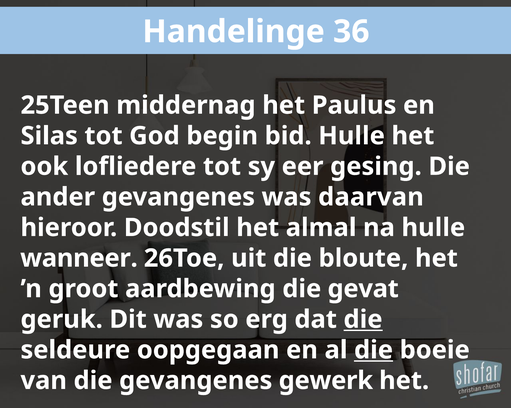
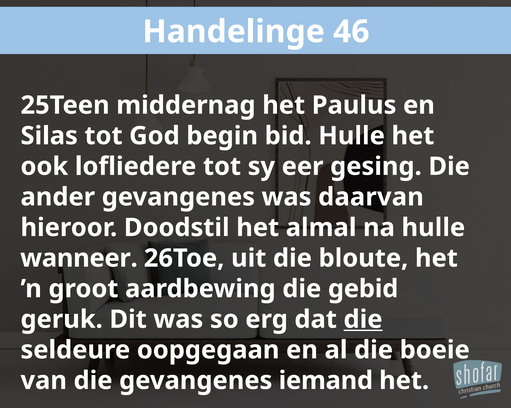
36: 36 -> 46
gevat: gevat -> gebid
die at (374, 350) underline: present -> none
gewerk: gewerk -> iemand
